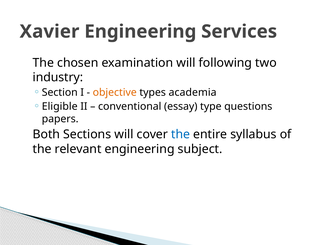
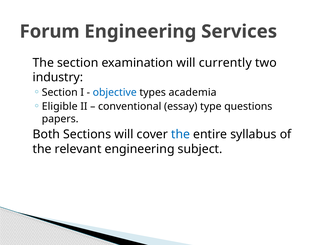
Xavier: Xavier -> Forum
The chosen: chosen -> section
following: following -> currently
objective colour: orange -> blue
